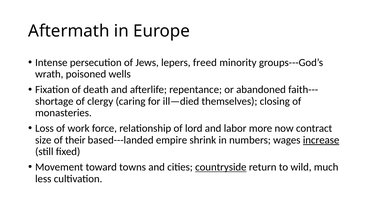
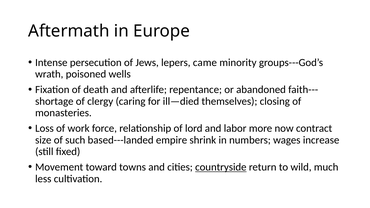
freed: freed -> came
their: their -> such
increase underline: present -> none
